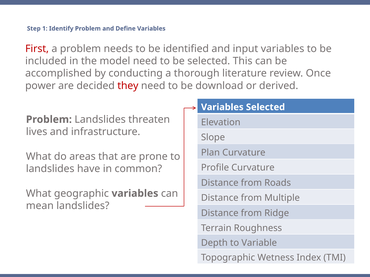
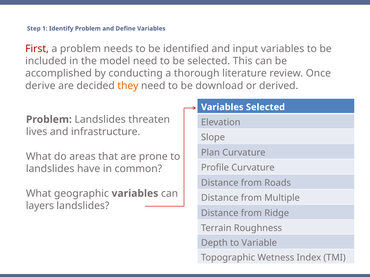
power: power -> derive
they colour: red -> orange
mean: mean -> layers
